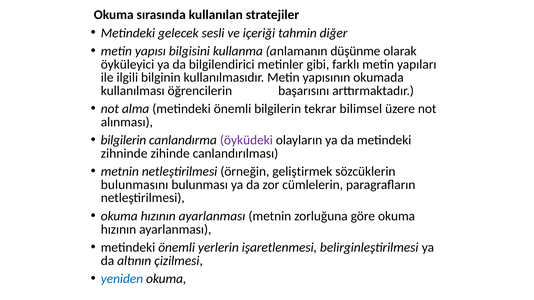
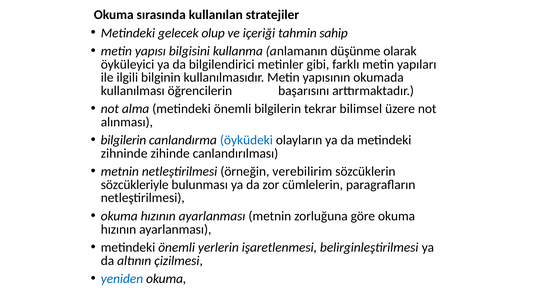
sesli: sesli -> olup
diğer: diğer -> sahip
öyküdeki colour: purple -> blue
geliştirmek: geliştirmek -> verebilirim
bulunmasını: bulunmasını -> sözcükleriyle
